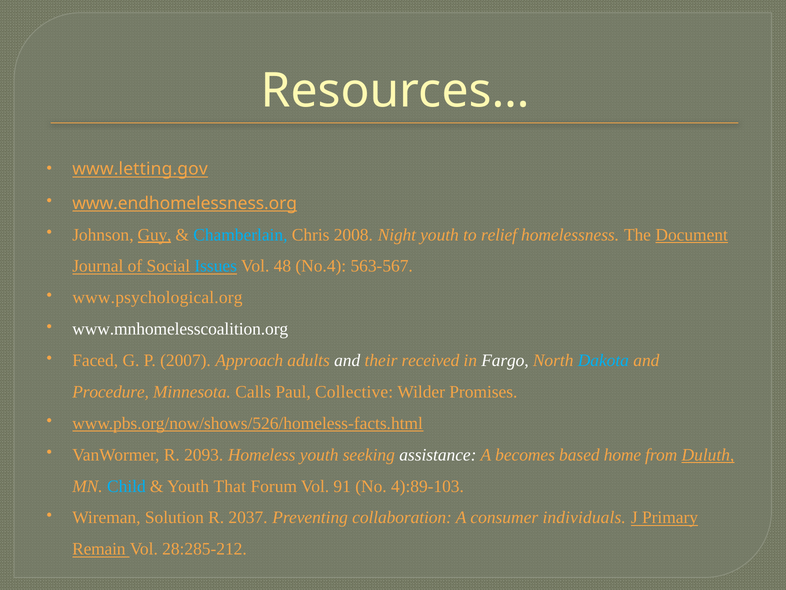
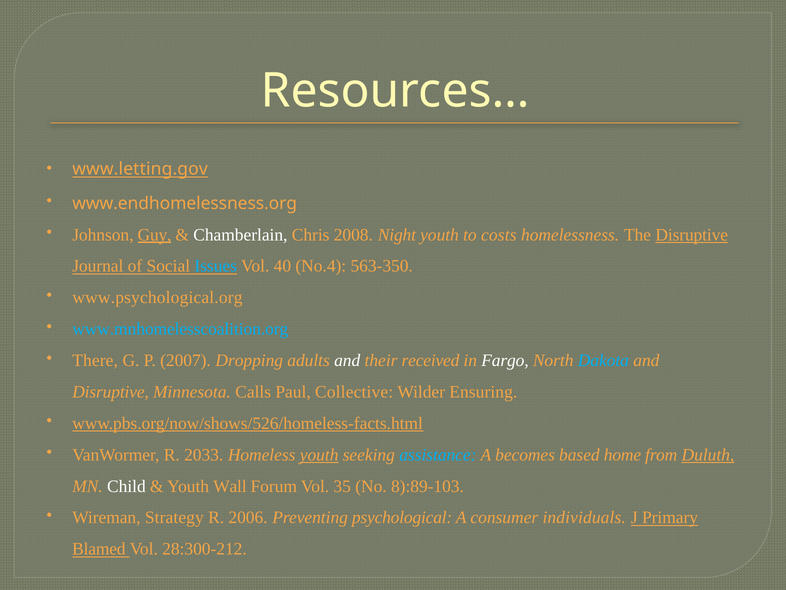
www.endhomelessness.org underline: present -> none
Chamberlain colour: light blue -> white
relief: relief -> costs
The Document: Document -> Disruptive
48: 48 -> 40
563-567: 563-567 -> 563-350
www.mnhomelesscoalition.org colour: white -> light blue
Faced: Faced -> There
Approach: Approach -> Dropping
Procedure at (111, 392): Procedure -> Disruptive
Promises: Promises -> Ensuring
2093: 2093 -> 2033
youth at (319, 454) underline: none -> present
assistance colour: white -> light blue
Child colour: light blue -> white
That: That -> Wall
91: 91 -> 35
4):89-103: 4):89-103 -> 8):89-103
Solution: Solution -> Strategy
2037: 2037 -> 2006
collaboration: collaboration -> psychological
Remain: Remain -> Blamed
28:285-212: 28:285-212 -> 28:300-212
